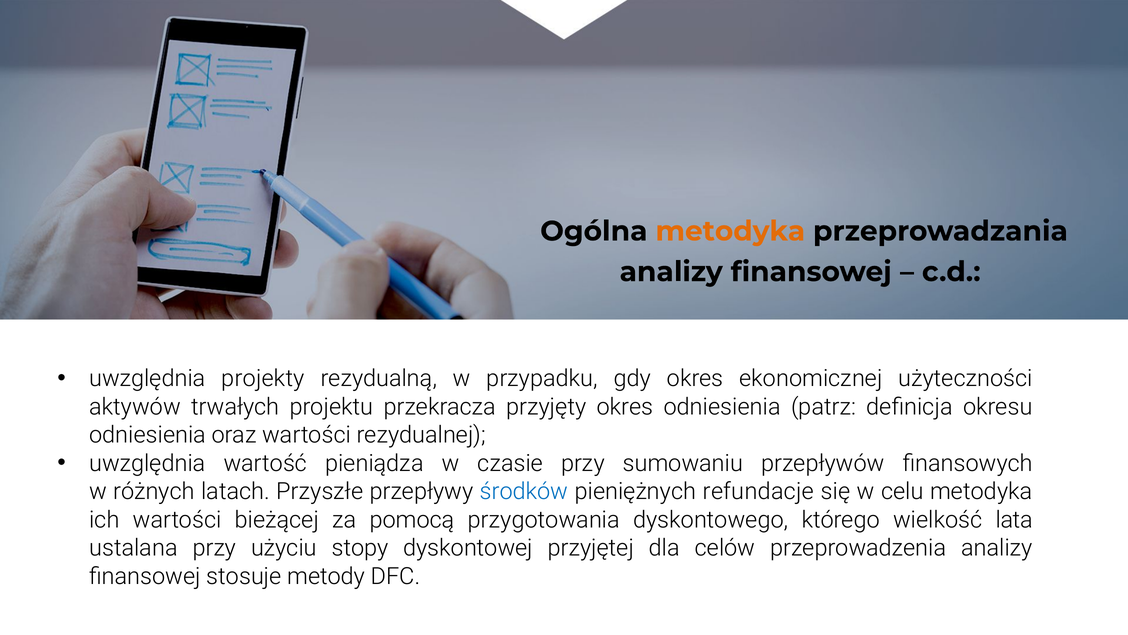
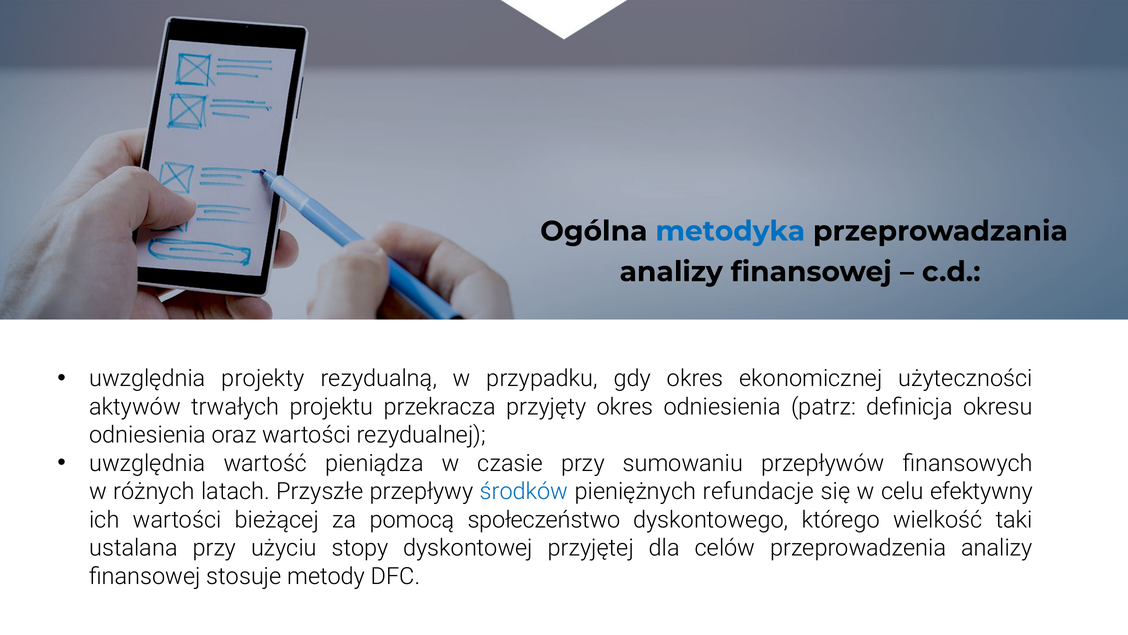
metodyka at (730, 231) colour: orange -> blue
celu metodyka: metodyka -> efektywny
przygotowania: przygotowania -> społeczeństwo
lata: lata -> taki
